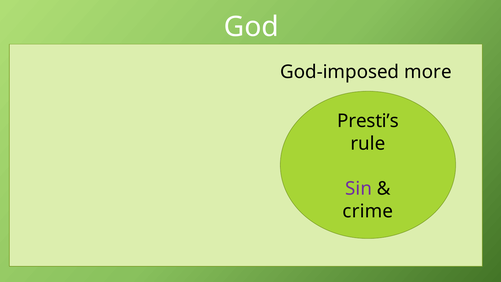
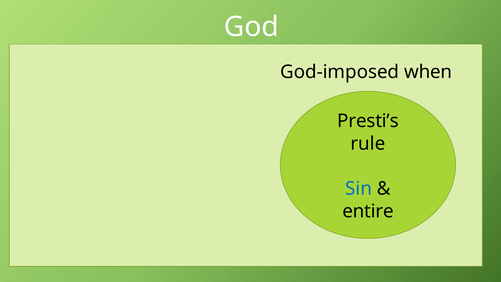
more: more -> when
Sin colour: purple -> blue
crime: crime -> entire
